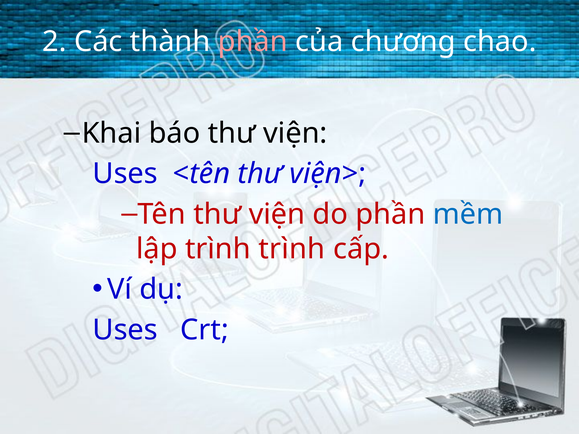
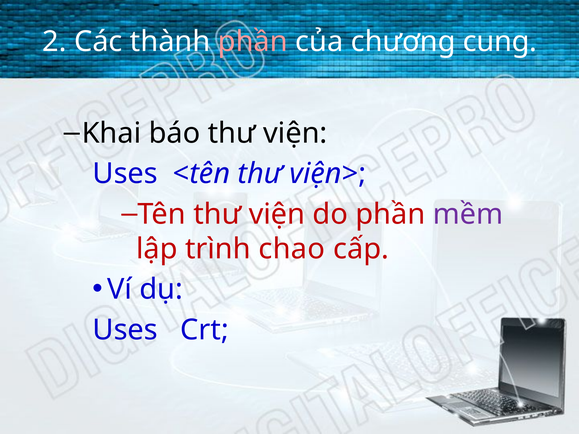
chao: chao -> cung
mềm colour: blue -> purple
trình trình: trình -> chao
